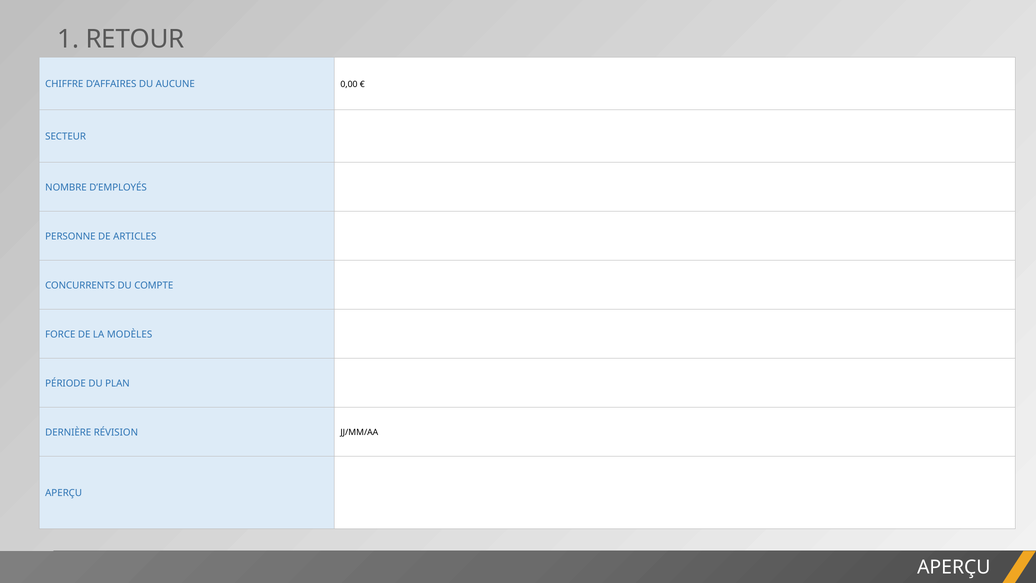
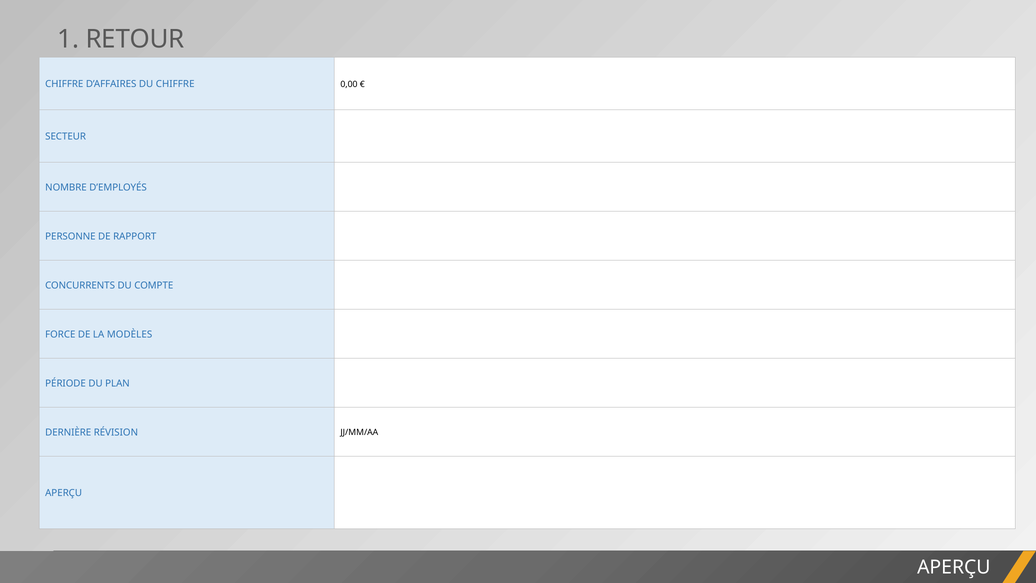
DU AUCUNE: AUCUNE -> CHIFFRE
DE ARTICLES: ARTICLES -> RAPPORT
